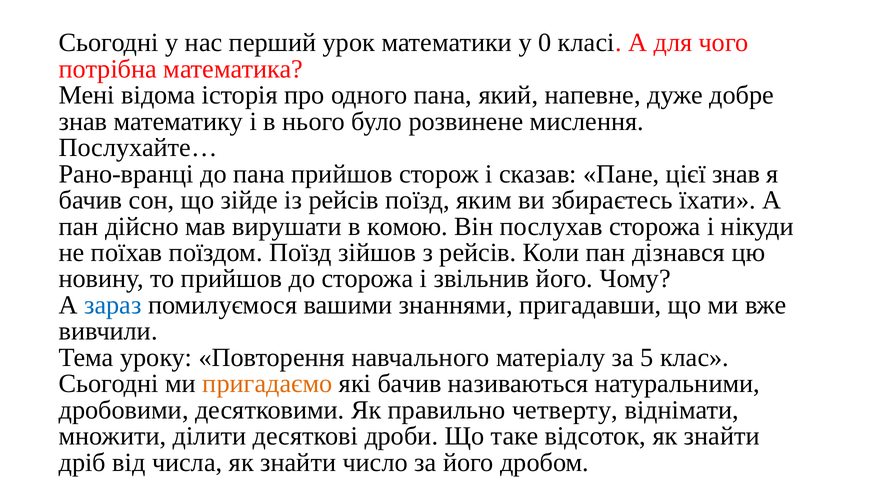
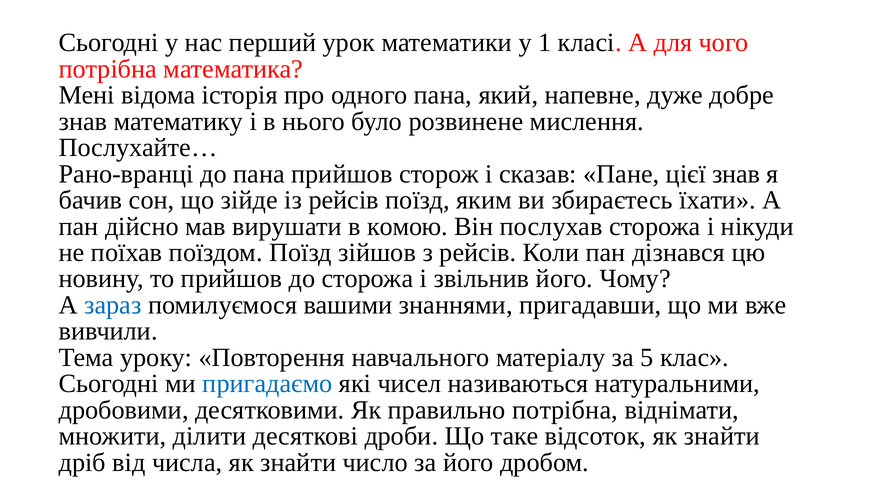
0: 0 -> 1
пригадаємо colour: orange -> blue
які бачив: бачив -> чисел
правильно четверту: четверту -> потрібна
